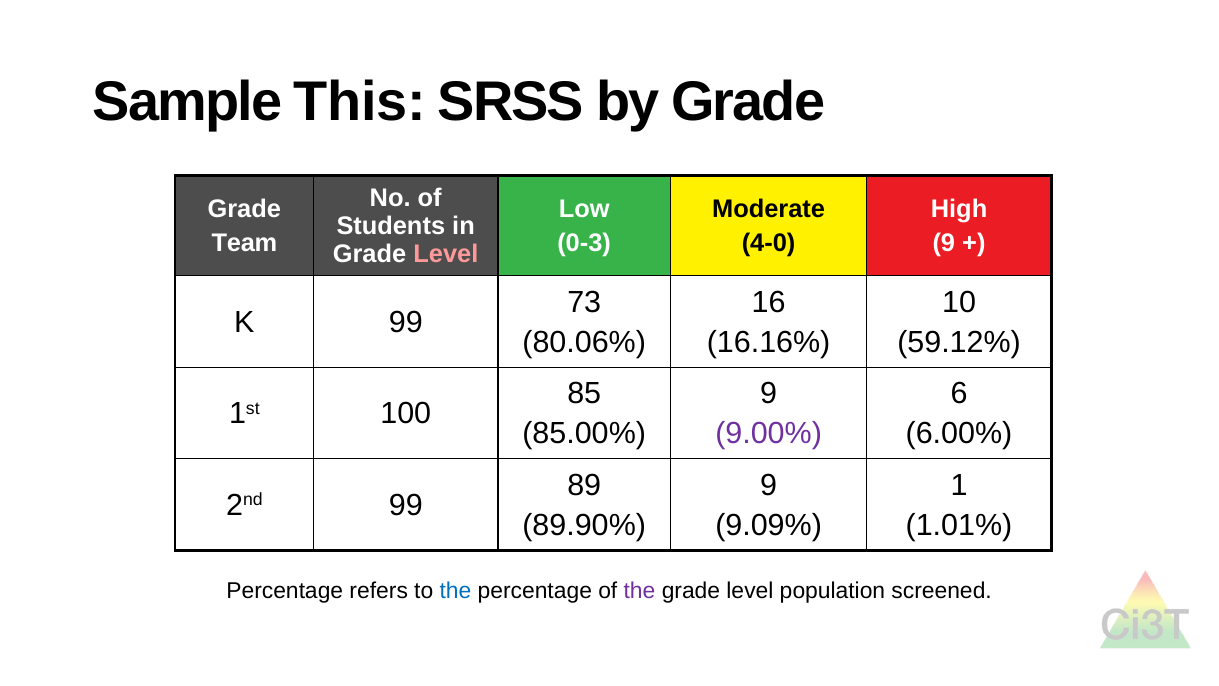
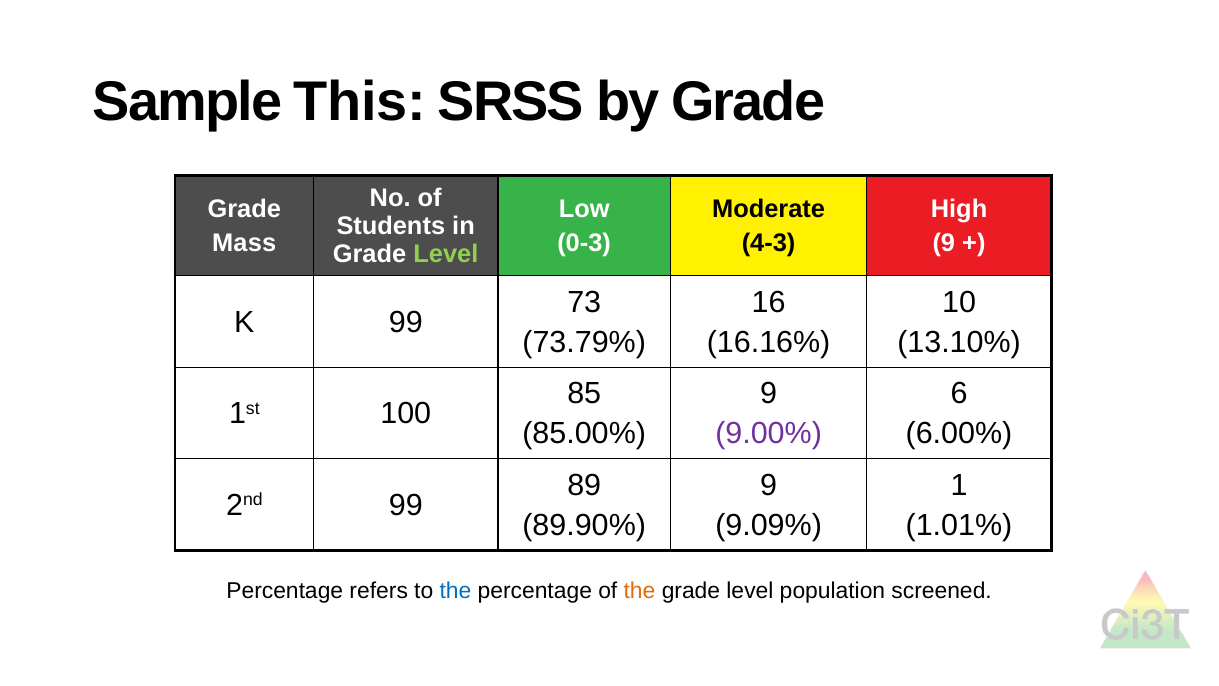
Team: Team -> Mass
4-0: 4-0 -> 4-3
Level at (446, 254) colour: pink -> light green
80.06%: 80.06% -> 73.79%
59.12%: 59.12% -> 13.10%
the at (640, 591) colour: purple -> orange
